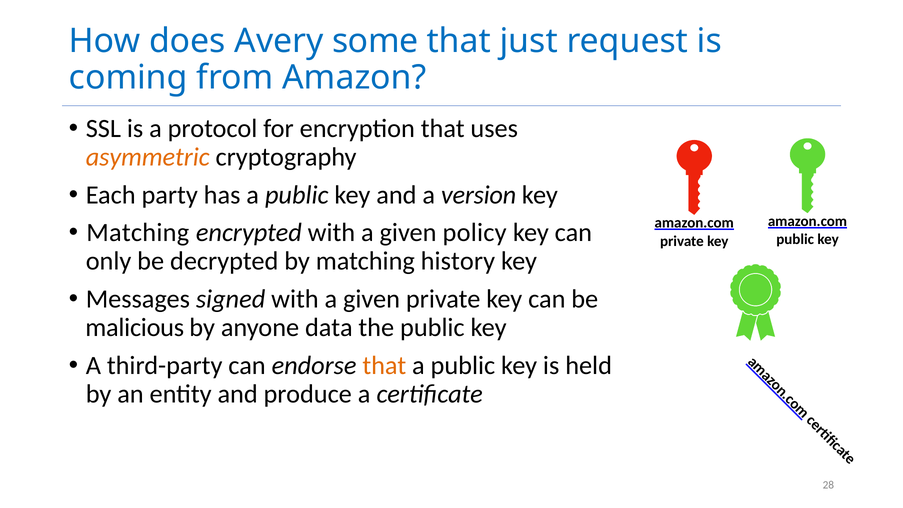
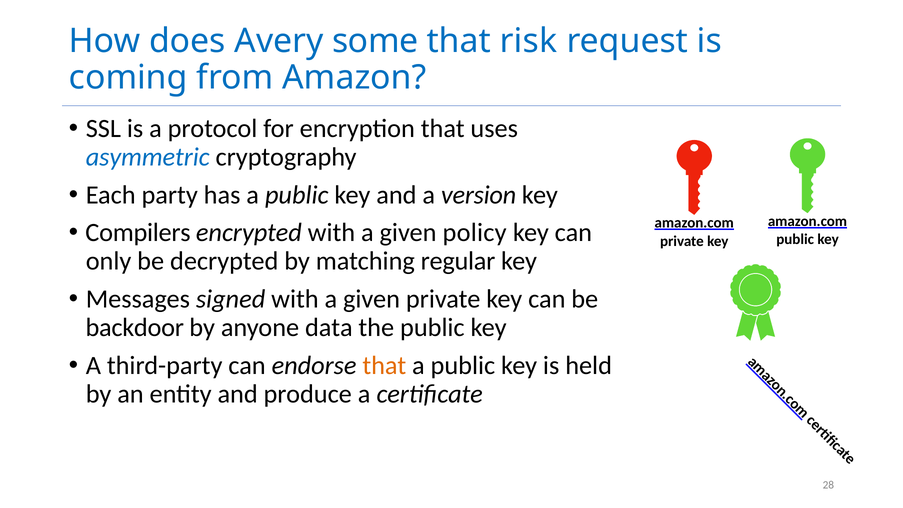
just: just -> risk
asymmetric colour: orange -> blue
Matching at (138, 233): Matching -> Compilers
history: history -> regular
malicious: malicious -> backdoor
